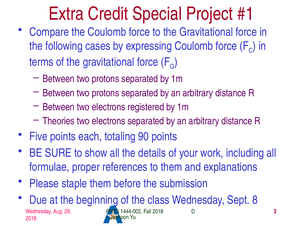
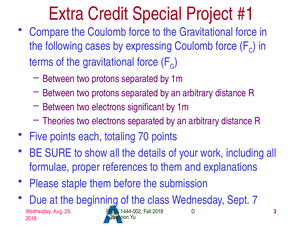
registered: registered -> significant
90: 90 -> 70
8: 8 -> 7
